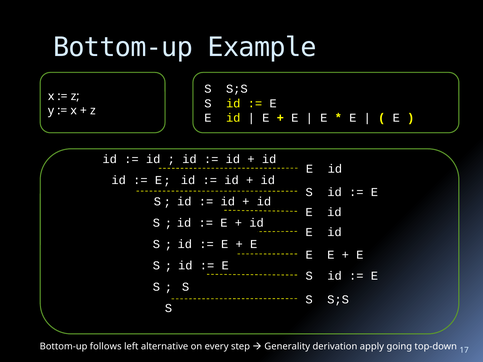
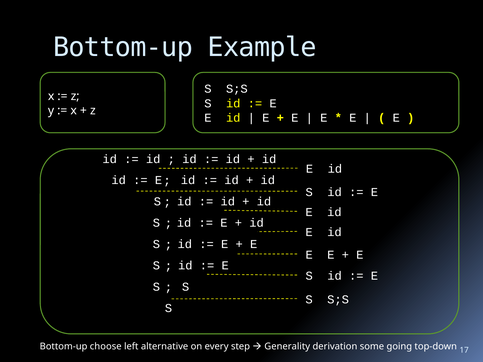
follows: follows -> choose
apply: apply -> some
